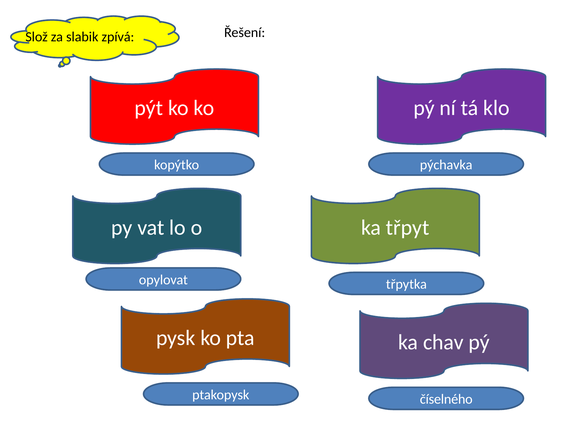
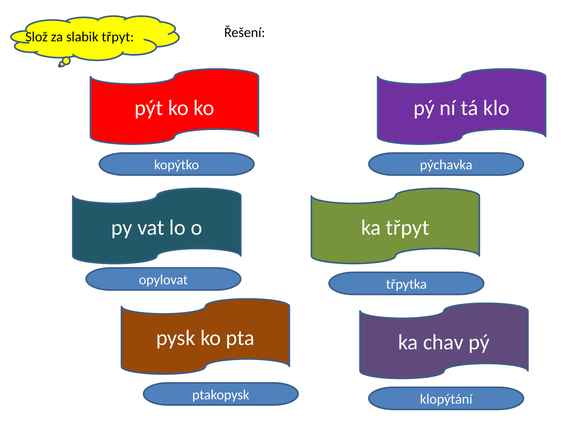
slabik zpívá: zpívá -> třpyt
číselného: číselného -> klopýtání
